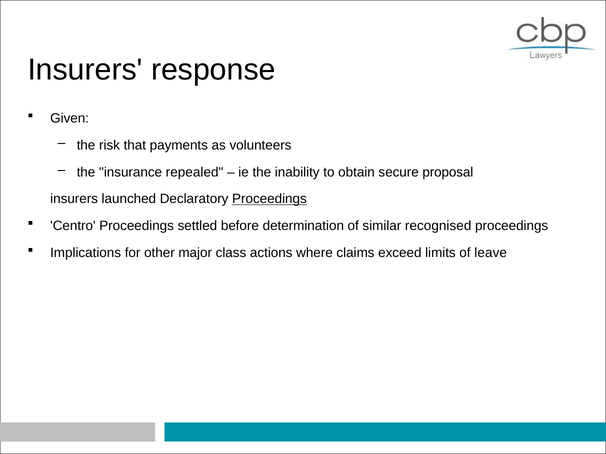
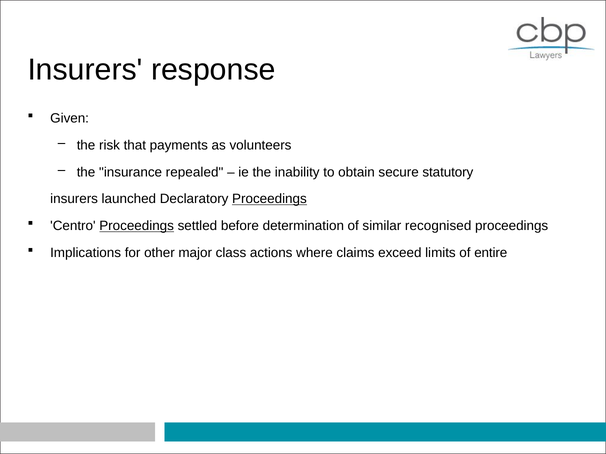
proposal: proposal -> statutory
Proceedings at (137, 226) underline: none -> present
leave: leave -> entire
